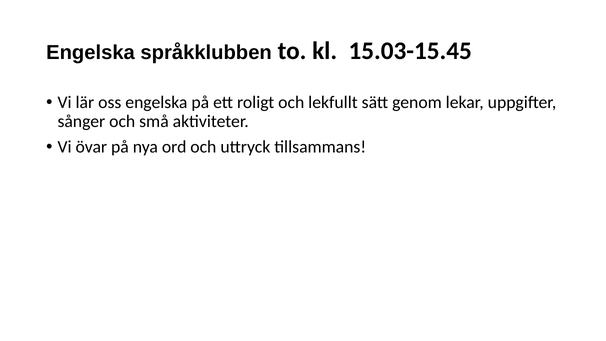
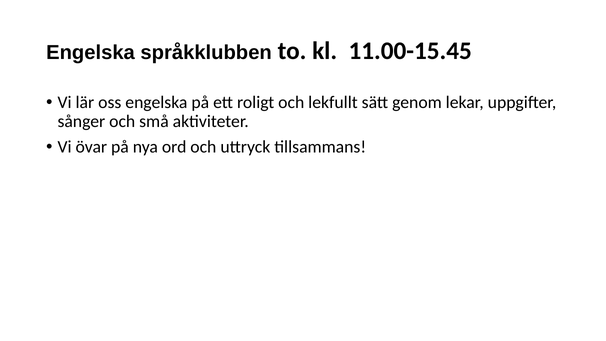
15.03-15.45: 15.03-15.45 -> 11.00-15.45
